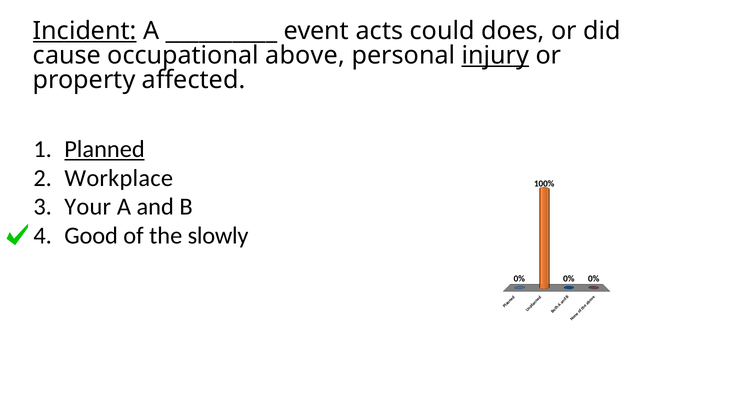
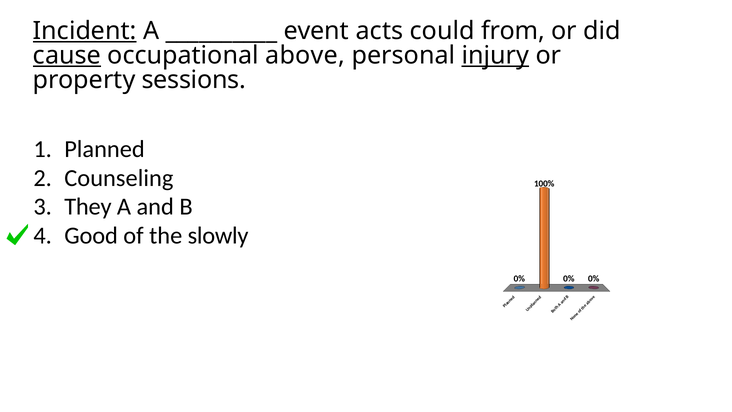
does: does -> from
cause underline: none -> present
affected: affected -> sessions
Planned underline: present -> none
Workplace: Workplace -> Counseling
Your: Your -> They
